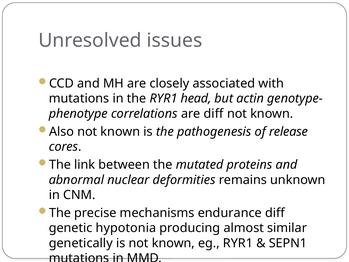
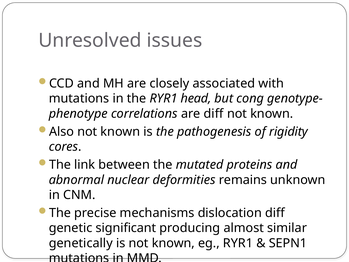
actin: actin -> cong
release: release -> rigidity
endurance: endurance -> dislocation
hypotonia: hypotonia -> significant
